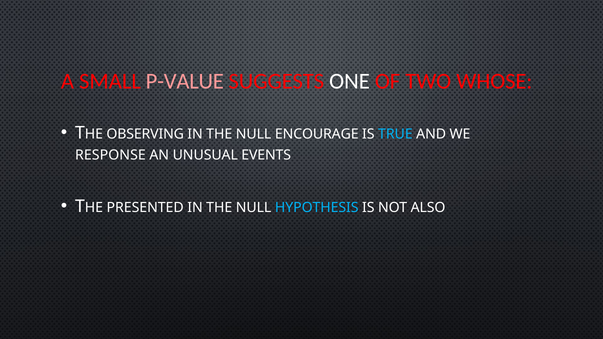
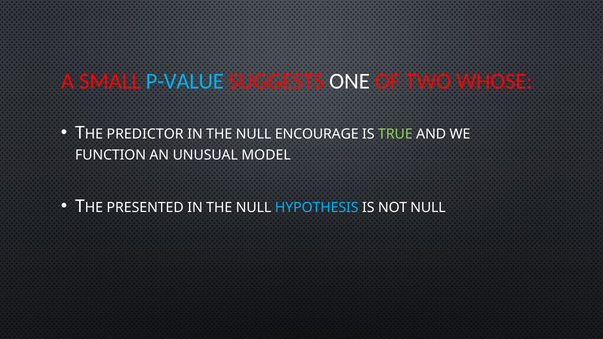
P-VALUE colour: pink -> light blue
OBSERVING: OBSERVING -> PREDICTOR
TRUE colour: light blue -> light green
RESPONSE: RESPONSE -> FUNCTION
EVENTS: EVENTS -> MODEL
NOT ALSO: ALSO -> NULL
